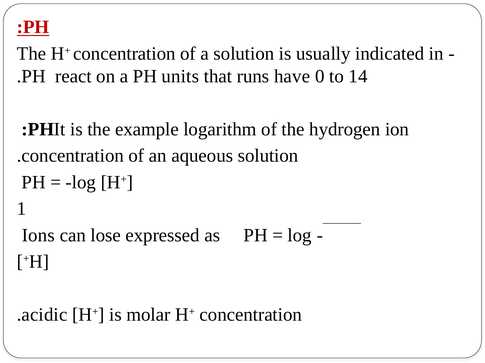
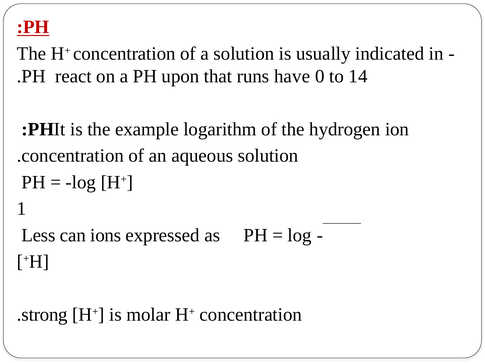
units: units -> upon
Ions: Ions -> Less
lose: lose -> ions
acidic: acidic -> strong
